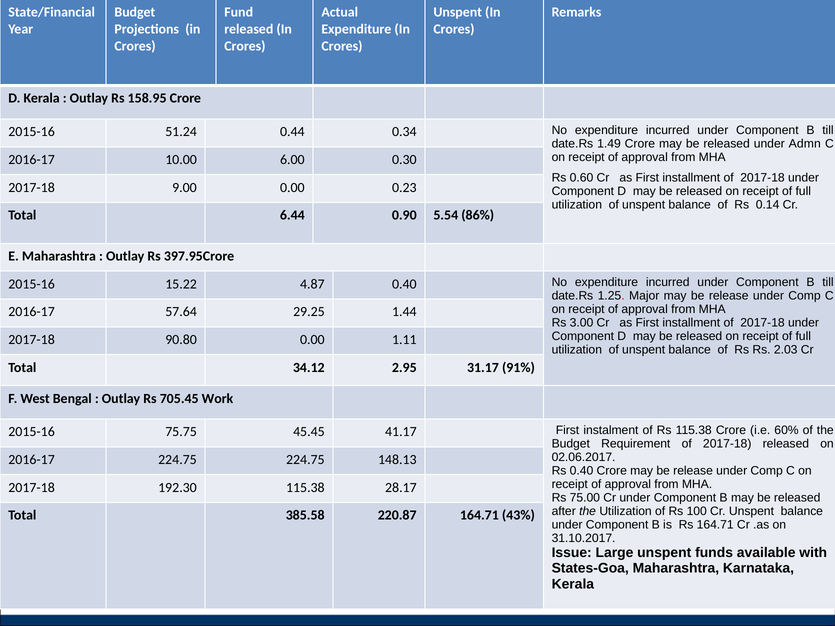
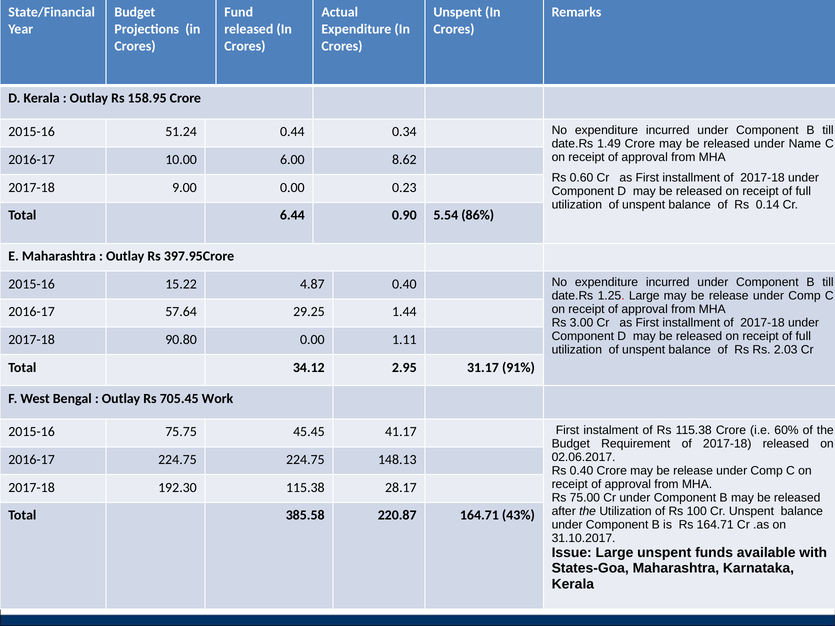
Admn: Admn -> Name
0.30: 0.30 -> 8.62
1.25 Major: Major -> Large
